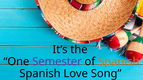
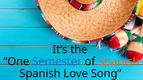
Semester colour: purple -> blue
